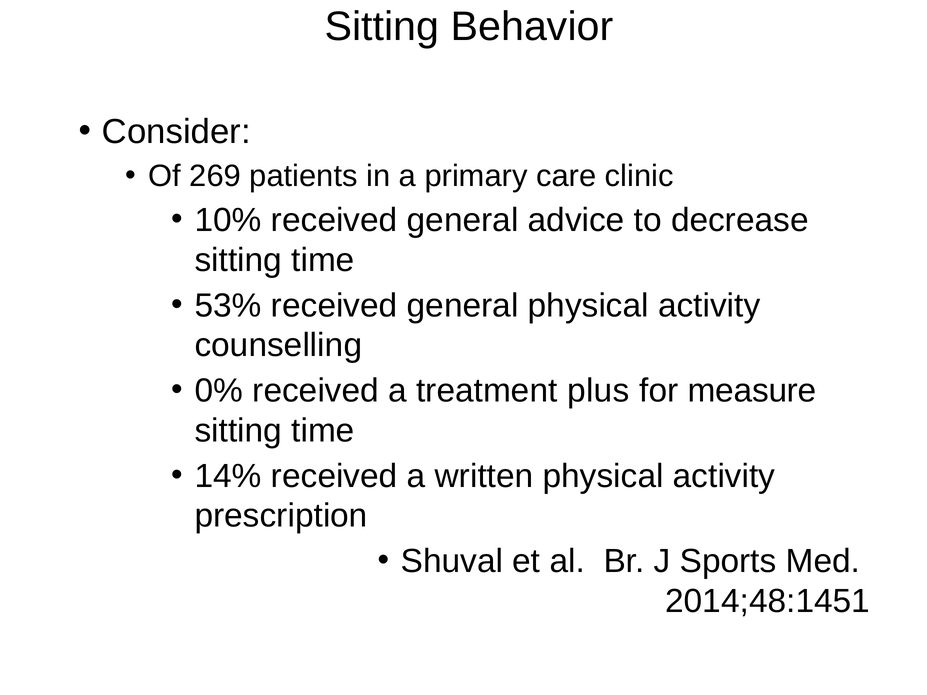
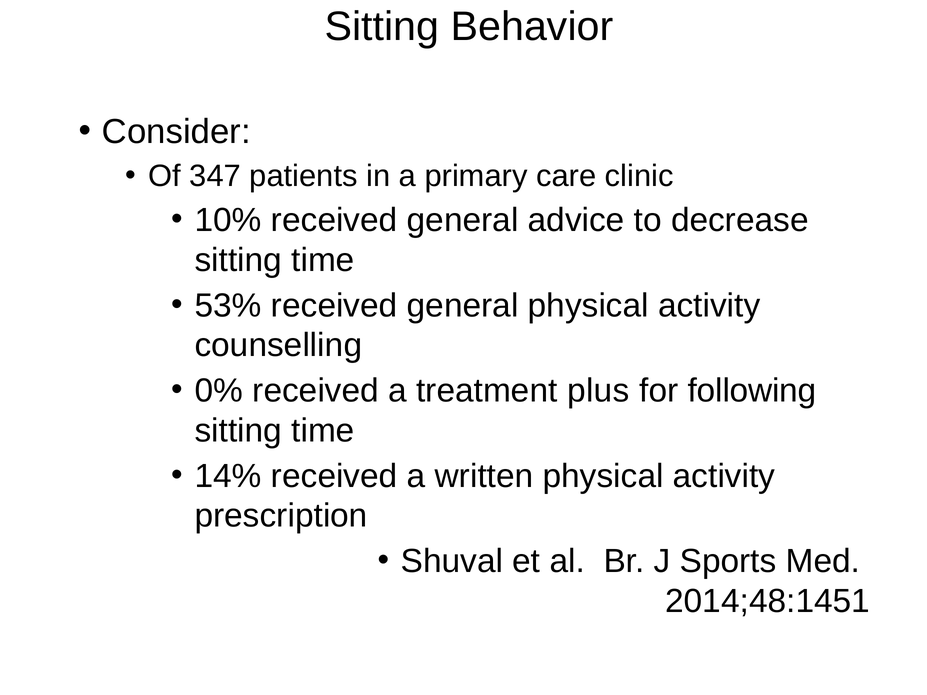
269: 269 -> 347
measure: measure -> following
